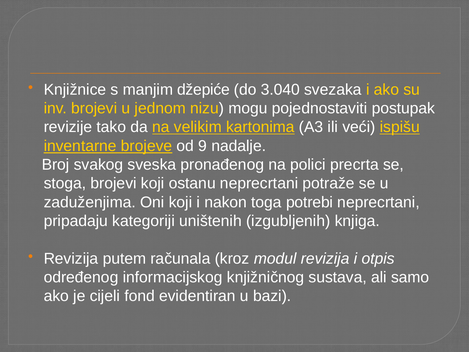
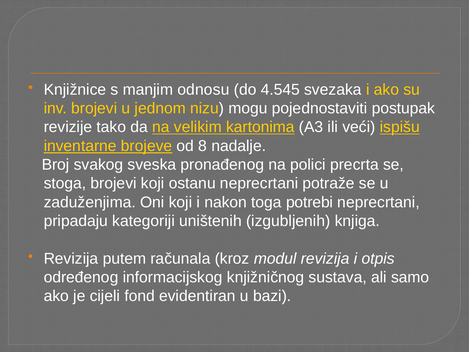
džepiće: džepiće -> odnosu
3.040: 3.040 -> 4.545
9: 9 -> 8
